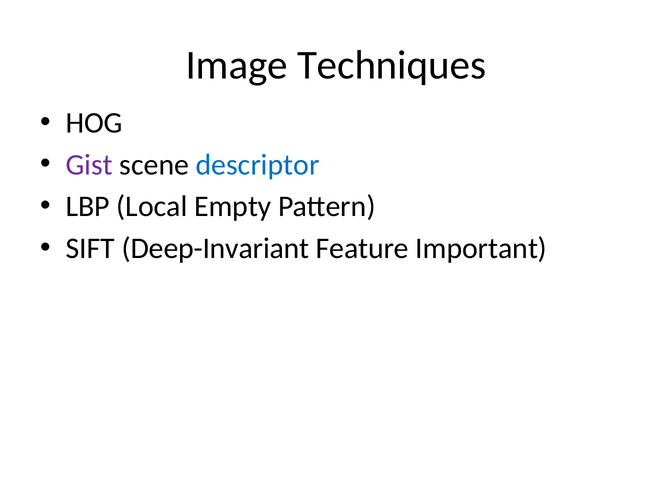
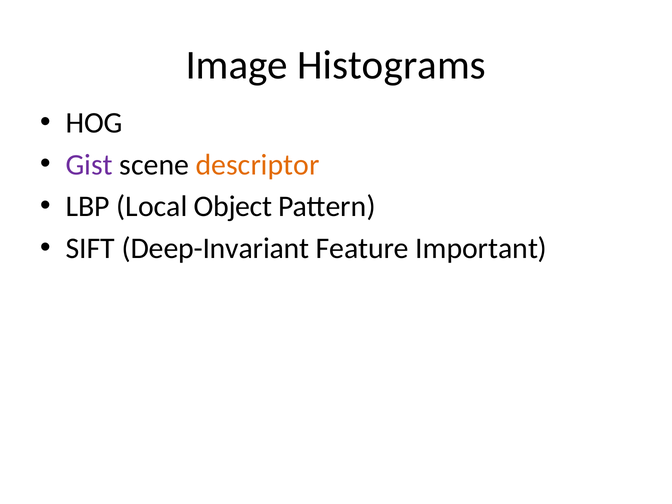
Techniques: Techniques -> Histograms
descriptor colour: blue -> orange
Empty: Empty -> Object
